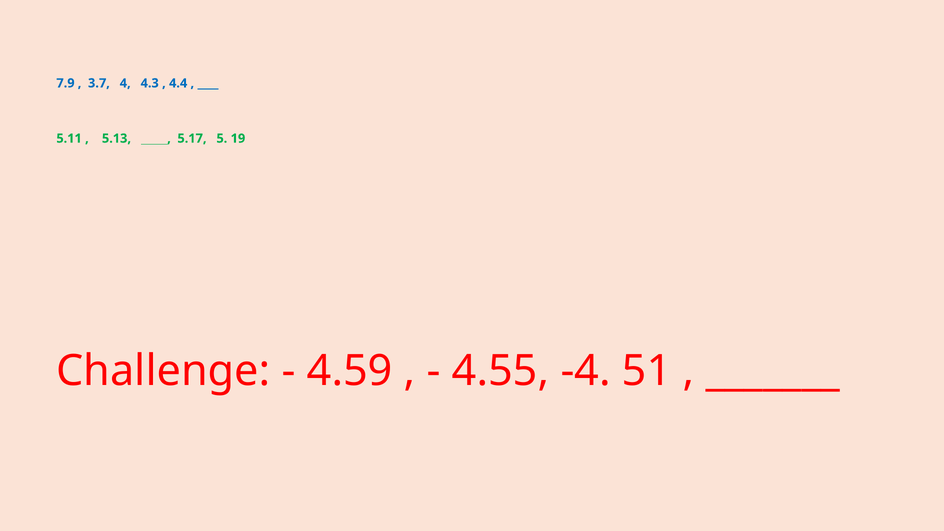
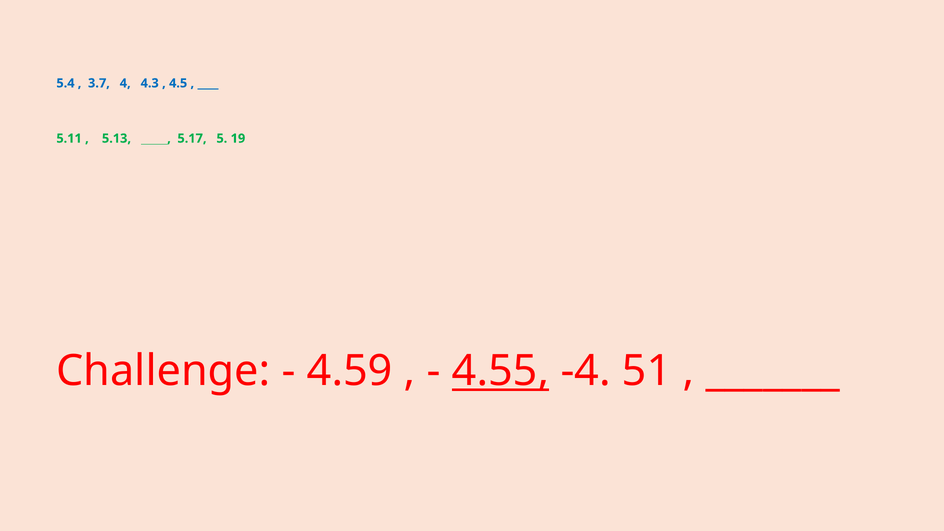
7.9: 7.9 -> 5.4
4.4: 4.4 -> 4.5
4.55 underline: none -> present
